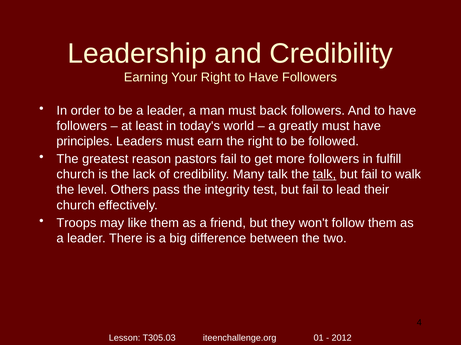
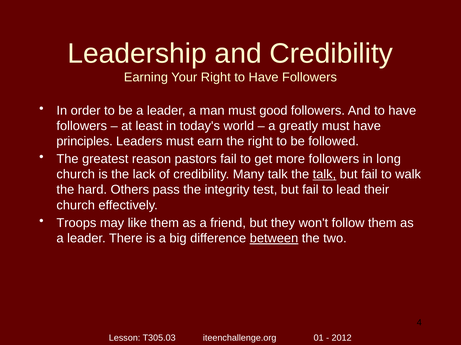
back: back -> good
fulfill: fulfill -> long
level: level -> hard
between underline: none -> present
